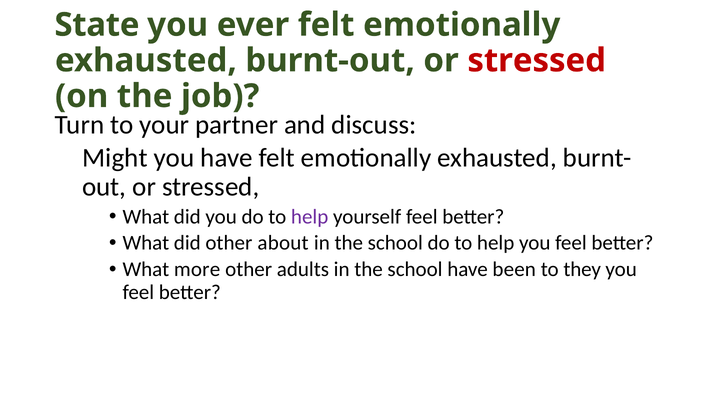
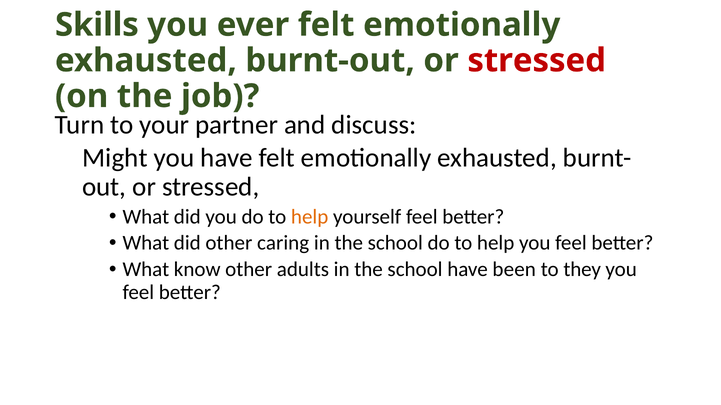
State: State -> Skills
help at (310, 217) colour: purple -> orange
about: about -> caring
more: more -> know
